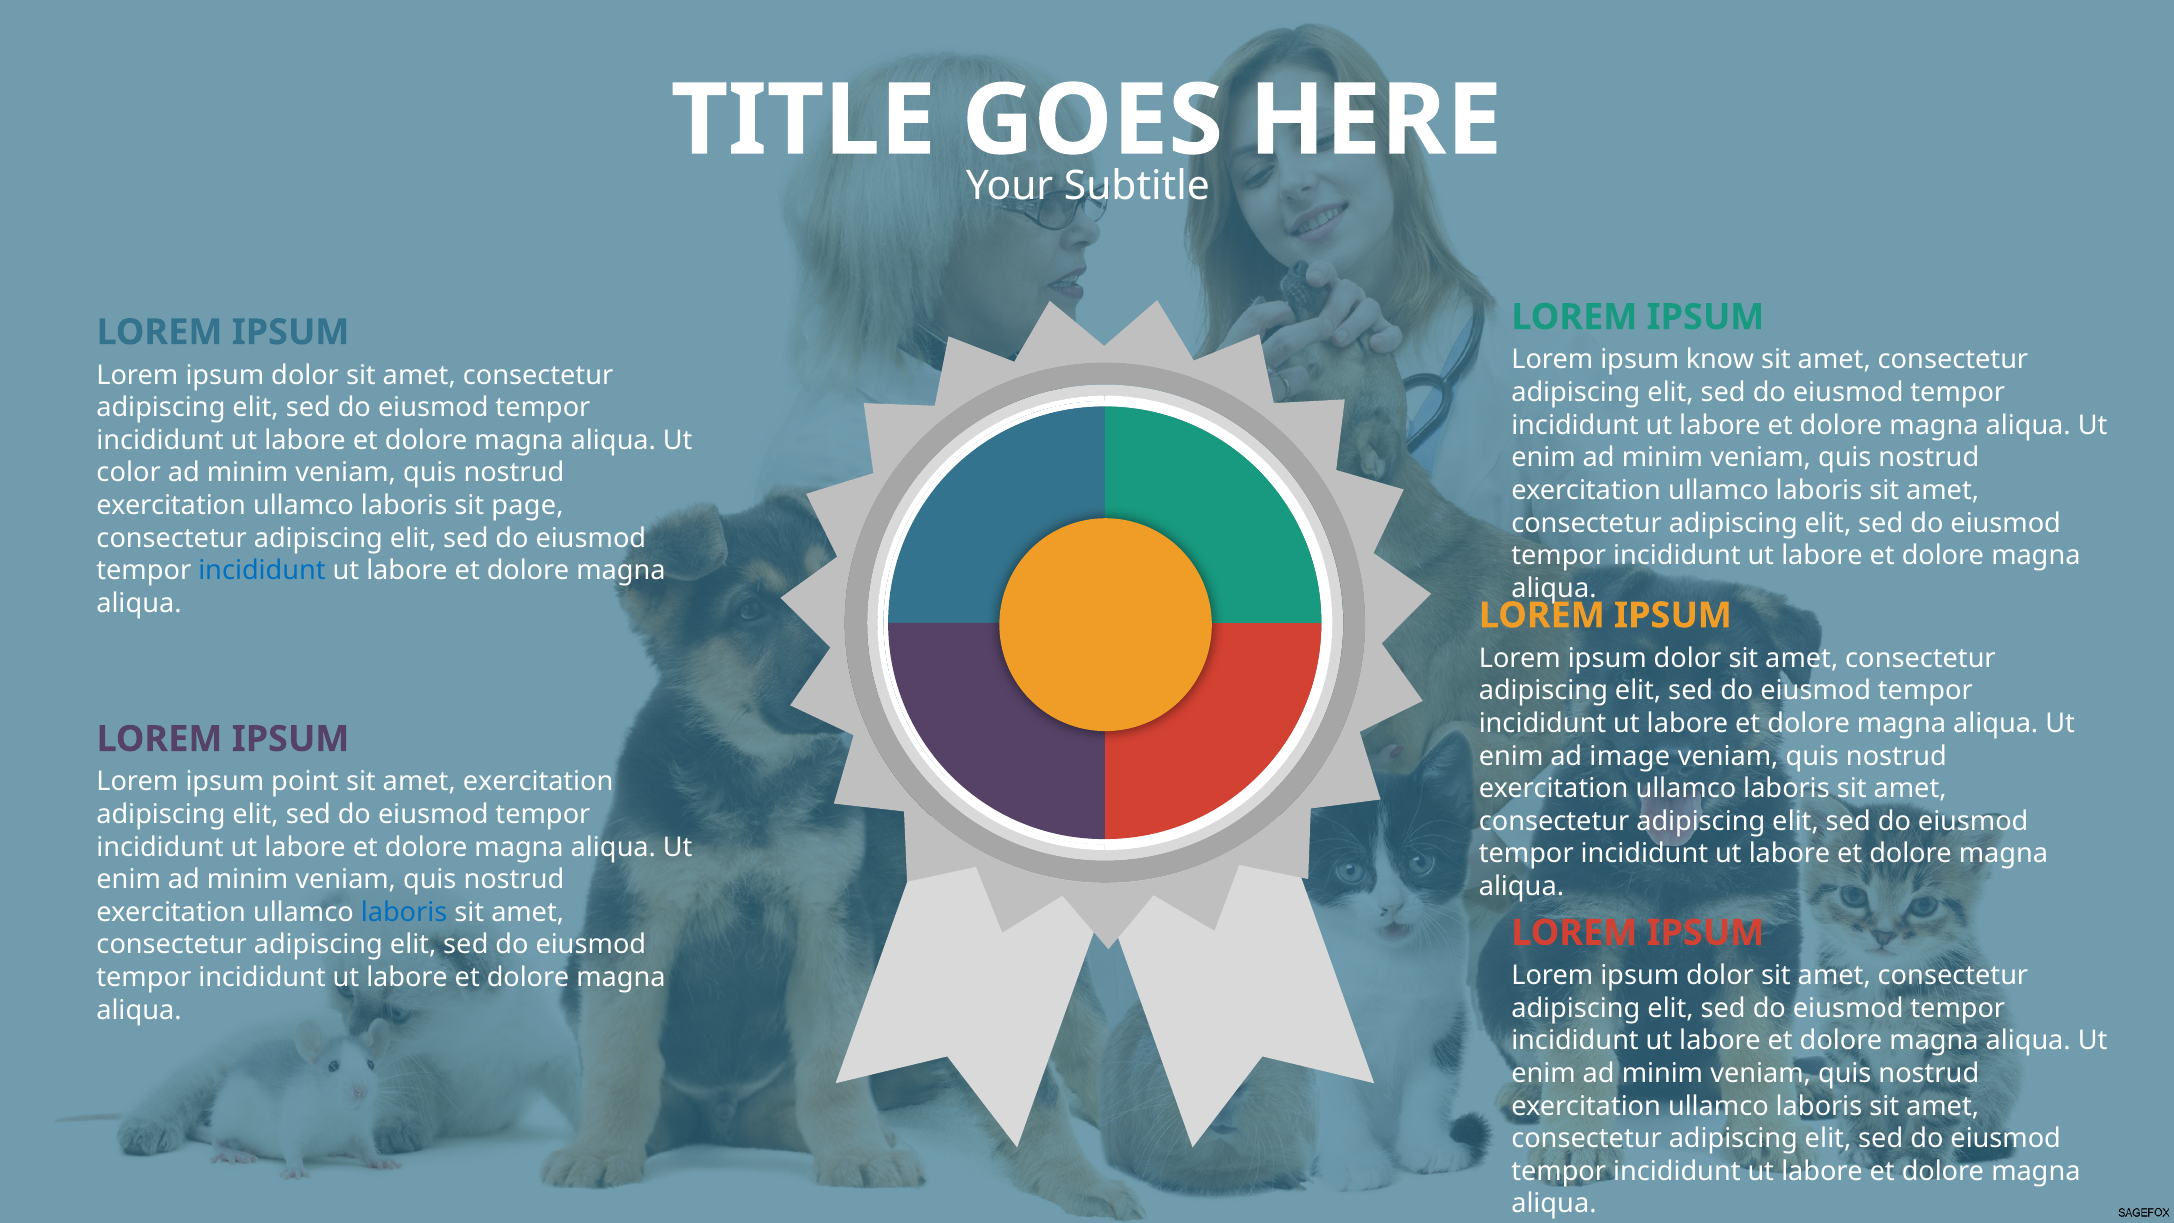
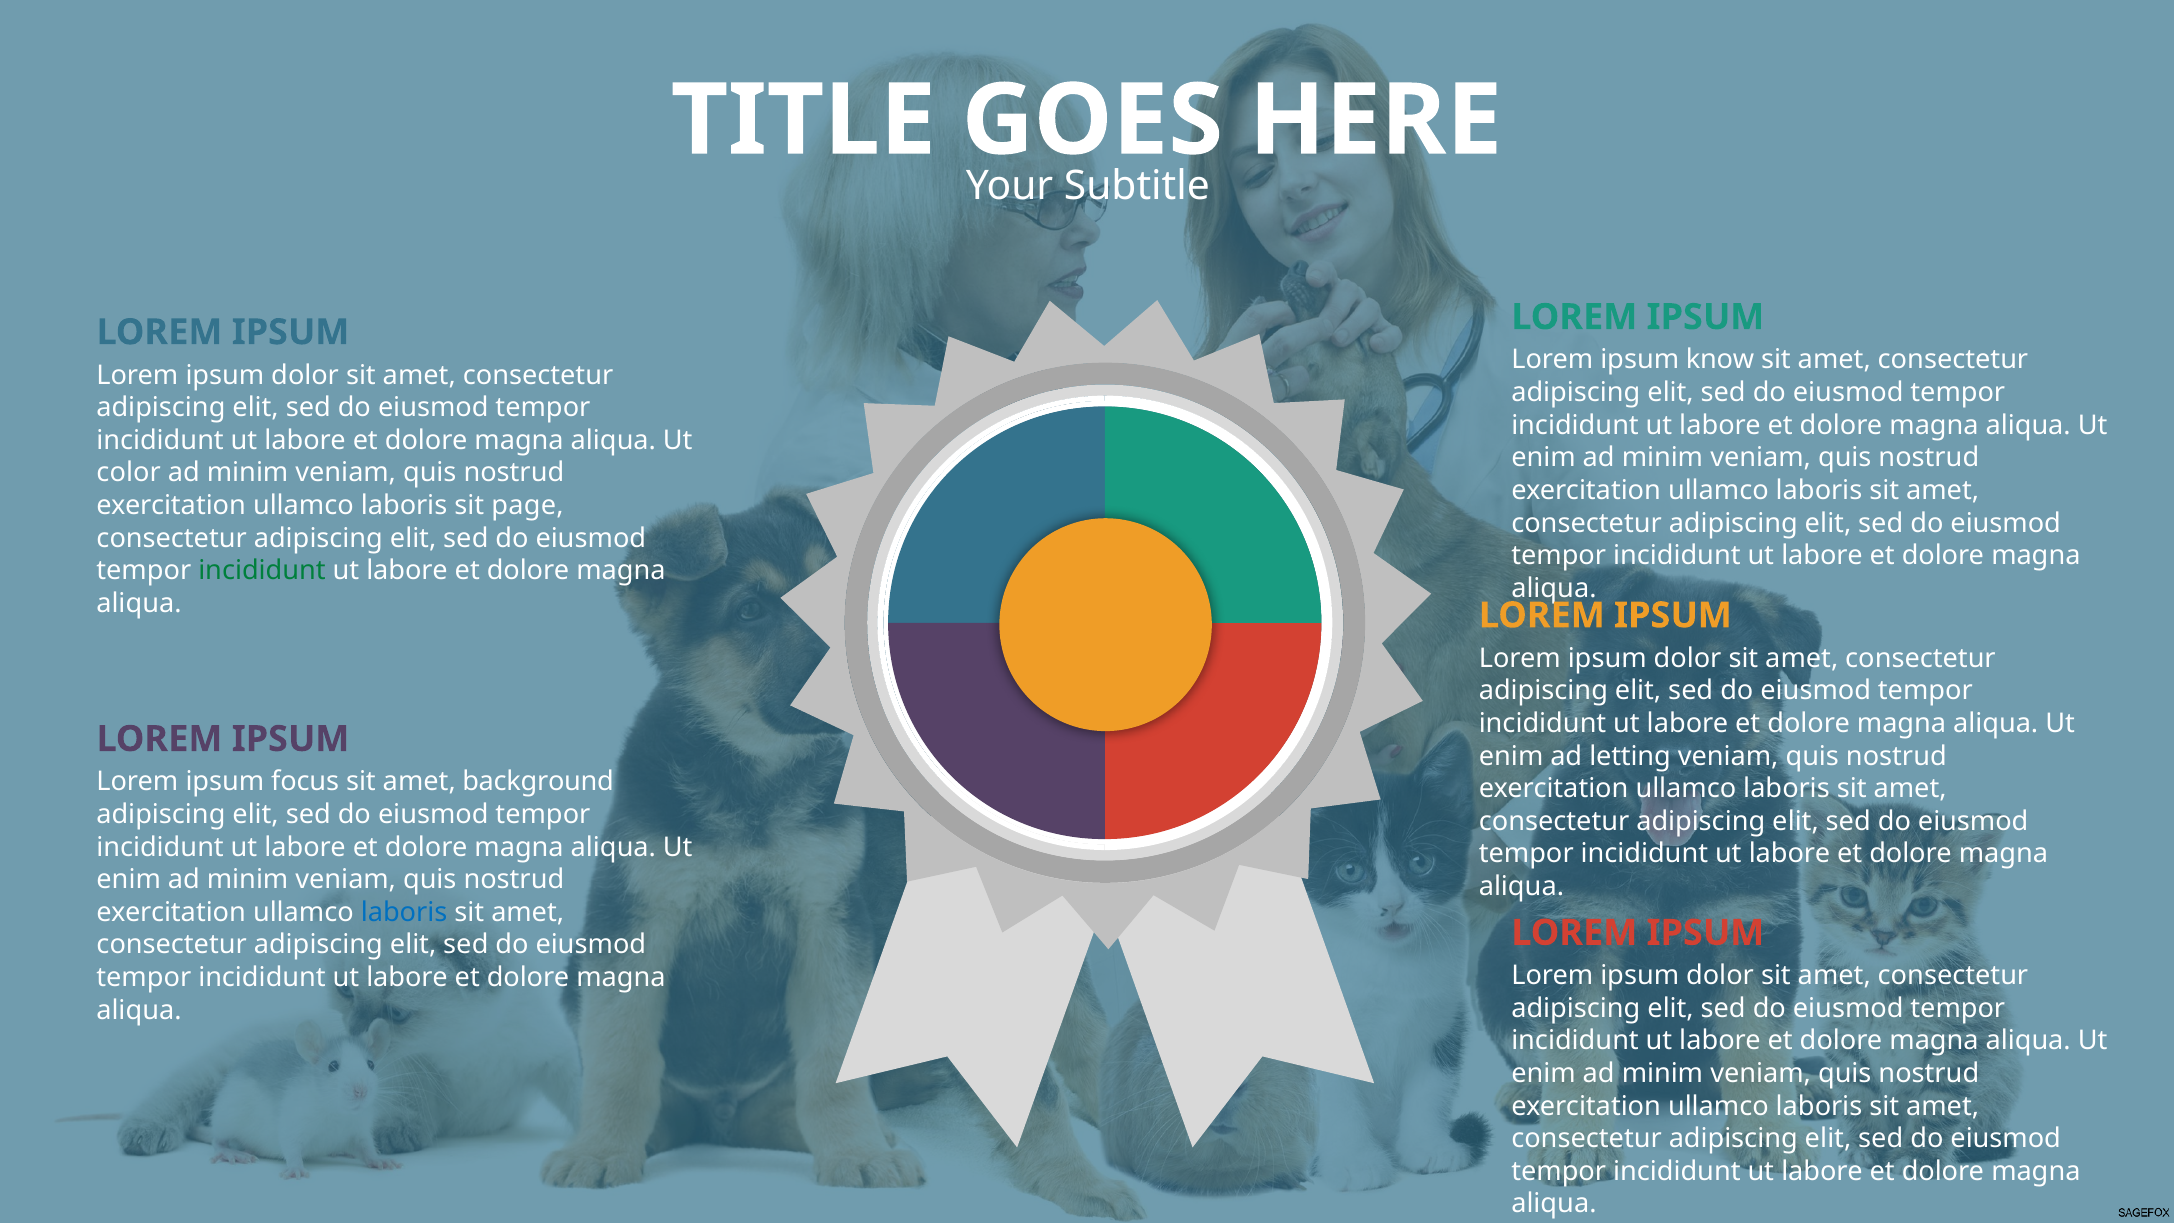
incididunt at (262, 571) colour: blue -> green
image: image -> letting
point: point -> focus
amet exercitation: exercitation -> background
